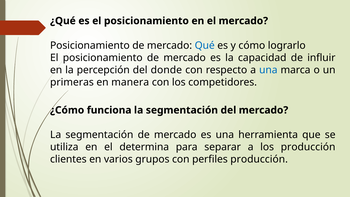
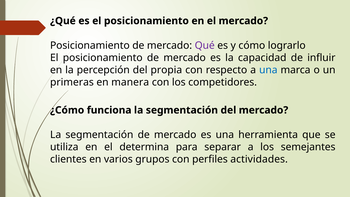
Qué colour: blue -> purple
donde: donde -> propia
los producción: producción -> semejantes
perfiles producción: producción -> actividades
